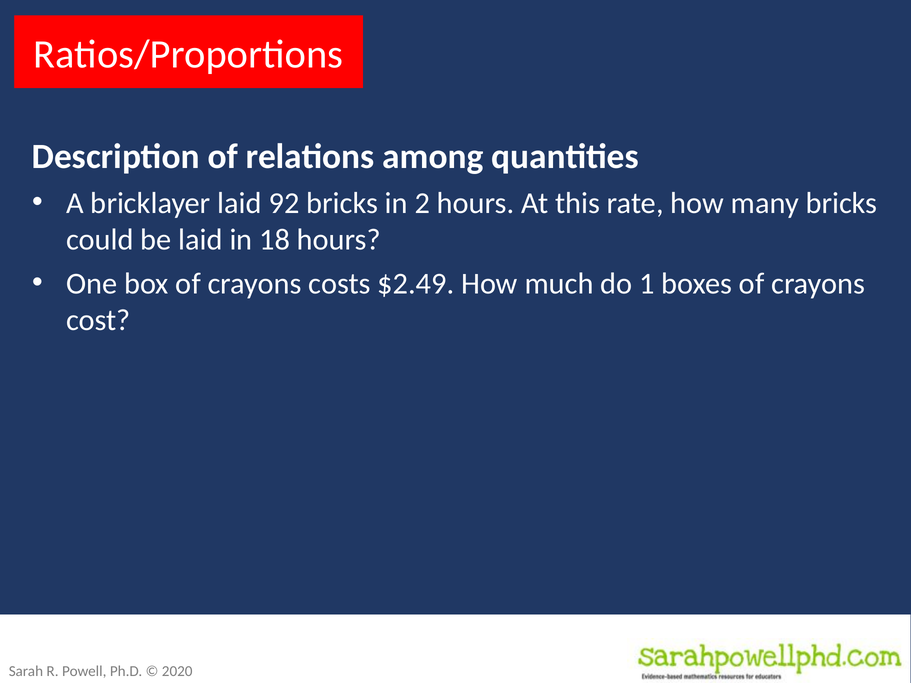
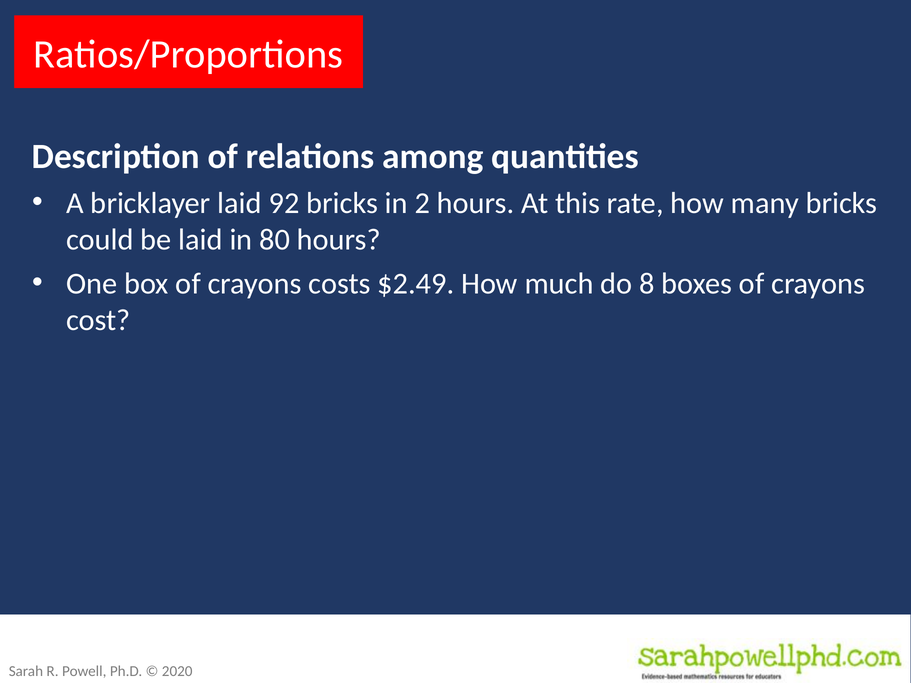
18: 18 -> 80
1: 1 -> 8
